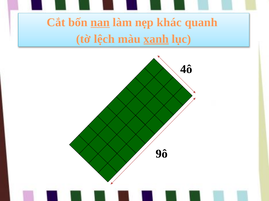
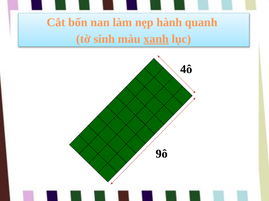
nan underline: present -> none
khác: khác -> hành
lệch: lệch -> sinh
